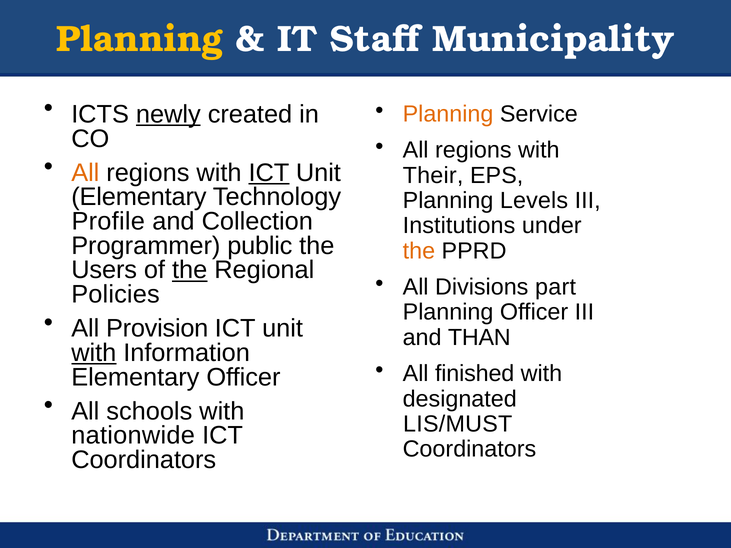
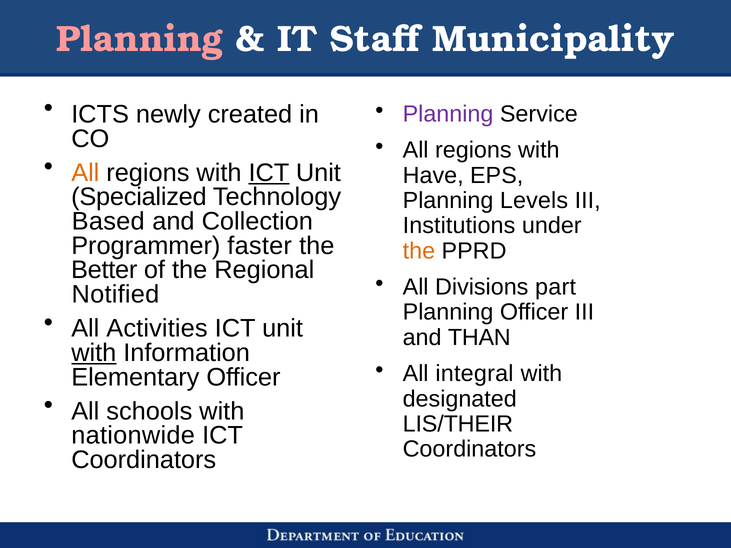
Planning at (140, 39) colour: yellow -> pink
newly underline: present -> none
Planning at (448, 114) colour: orange -> purple
Their: Their -> Have
Elementary at (139, 197): Elementary -> Specialized
Profile: Profile -> Based
public: public -> faster
Users: Users -> Better
the at (190, 270) underline: present -> none
Policies: Policies -> Notified
Provision: Provision -> Activities
finished: finished -> integral
LIS/MUST: LIS/MUST -> LIS/THEIR
